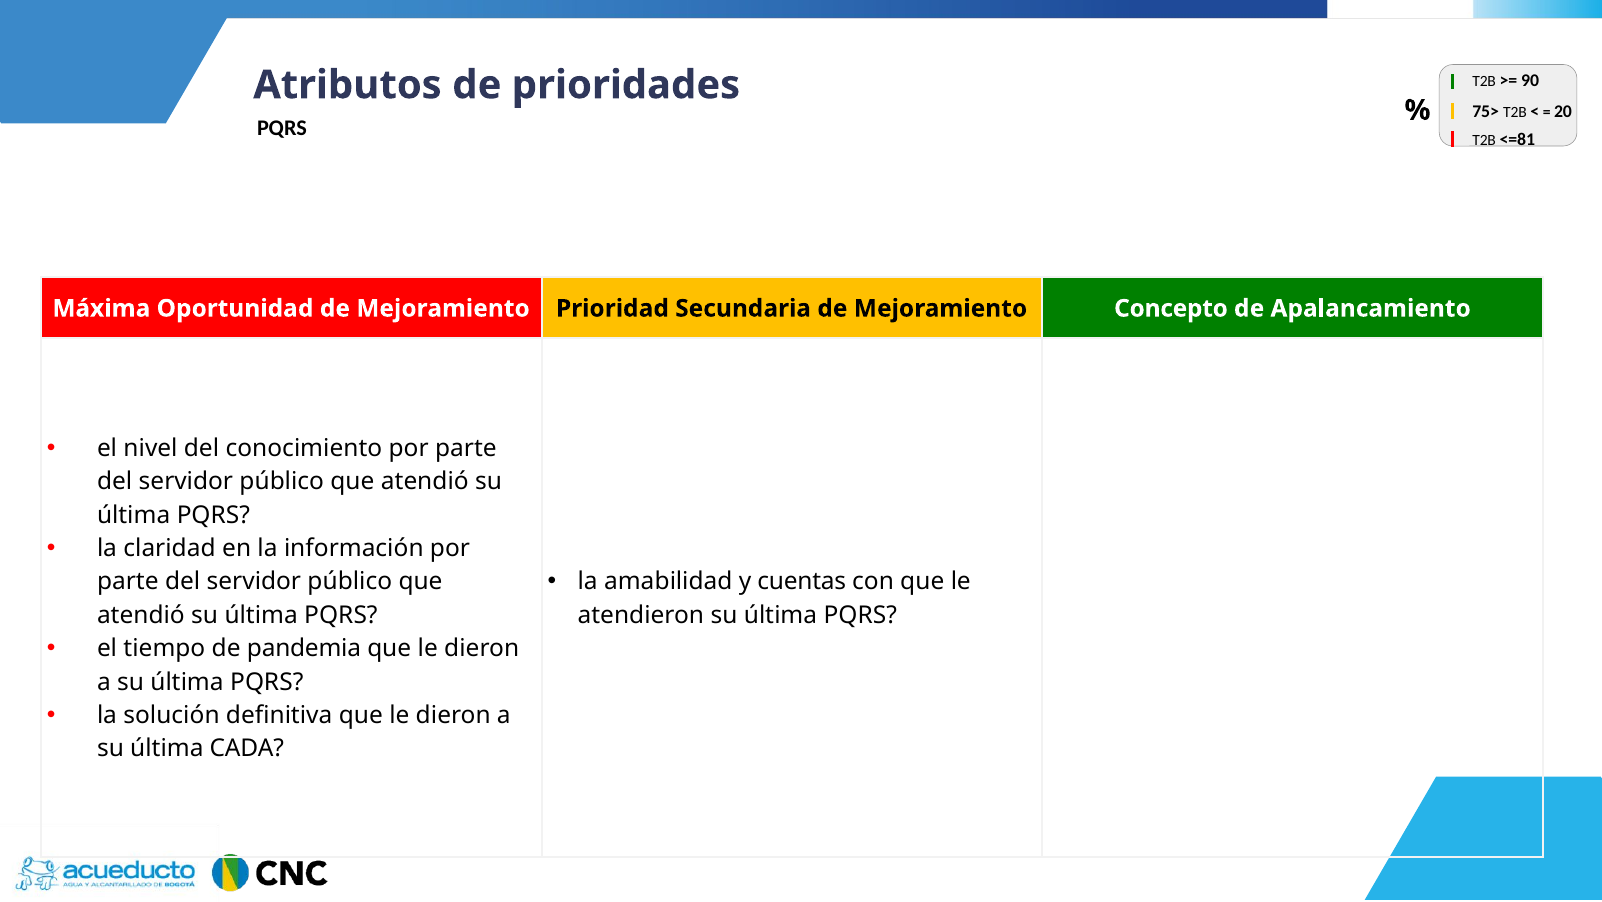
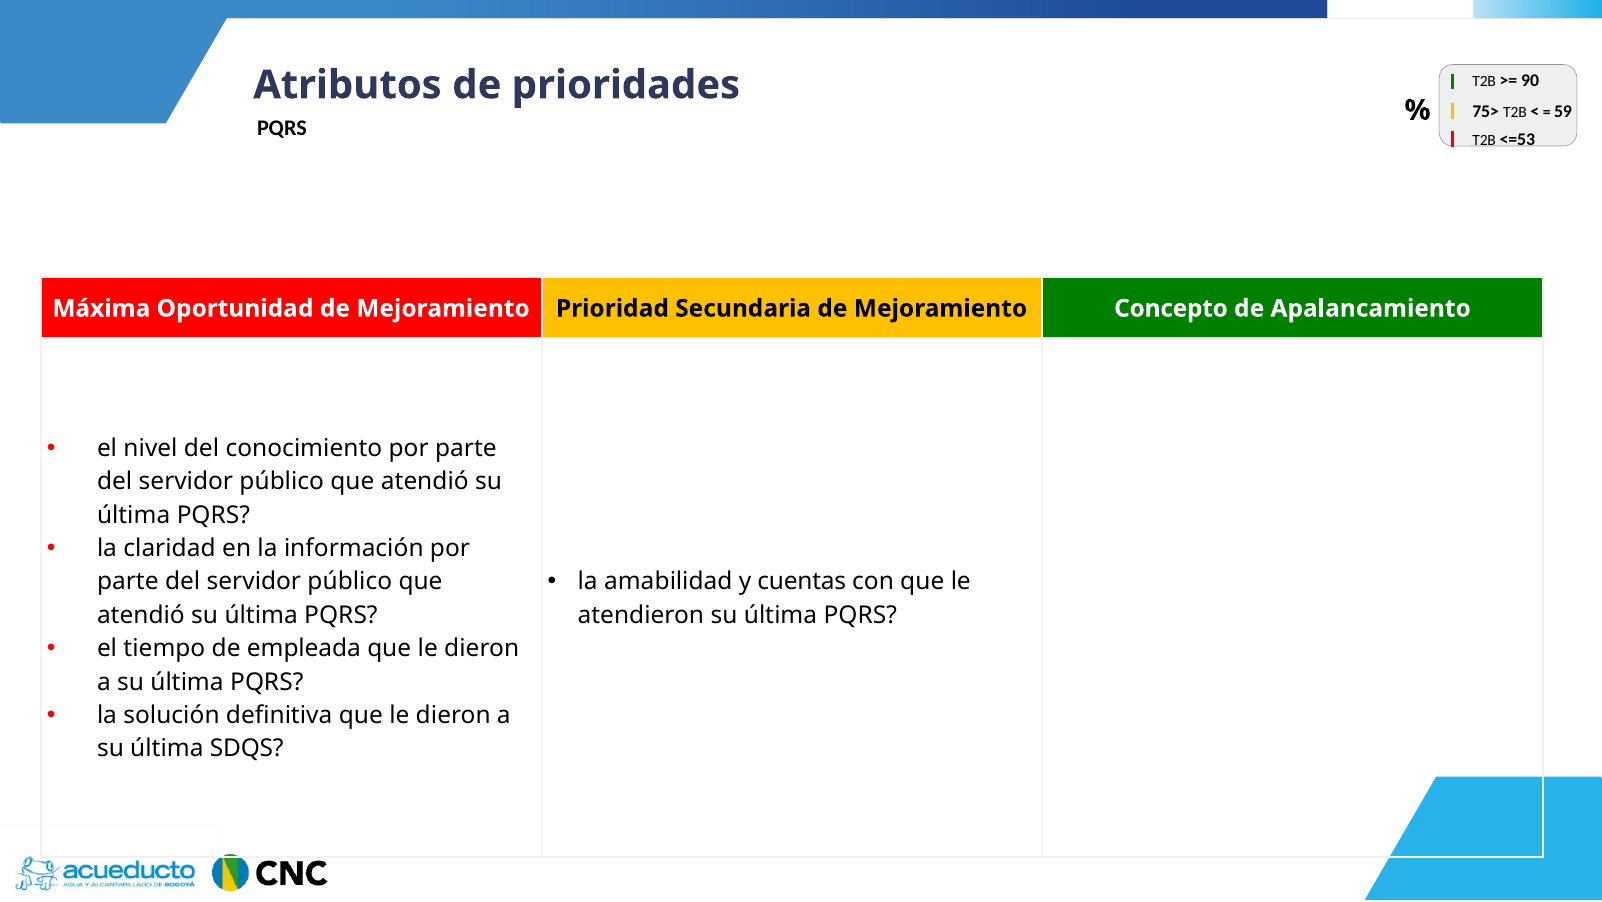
20: 20 -> 59
<=81: <=81 -> <=53
pandemia: pandemia -> empleada
CADA: CADA -> SDQS
